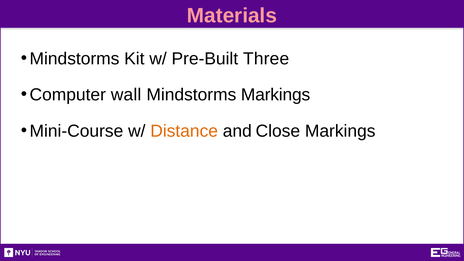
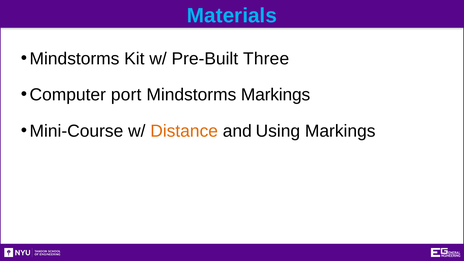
Materials colour: pink -> light blue
wall: wall -> port
Close: Close -> Using
